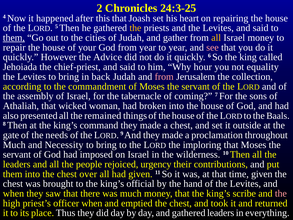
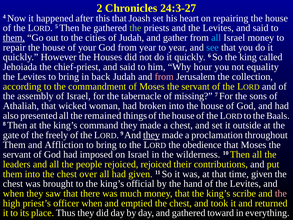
24:3-25: 24:3-25 -> 24:3-27
the at (135, 28) colour: yellow -> light green
all at (216, 38) colour: yellow -> light blue
see colour: pink -> light blue
Advice: Advice -> Houses
coming: coming -> missing
needs: needs -> freely
they at (151, 135) underline: none -> present
Much at (14, 145): Much -> Them
Necessity: Necessity -> Affliction
imploring: imploring -> obedience
rejoiced urgency: urgency -> rejoiced
gathered leaders: leaders -> toward
